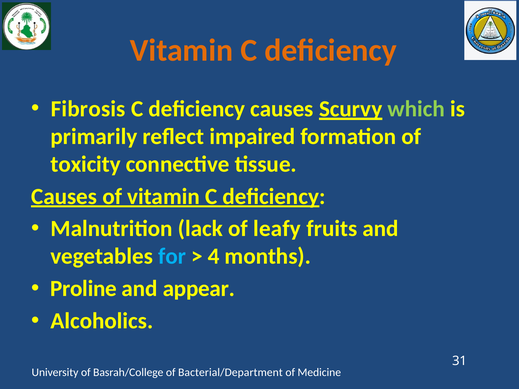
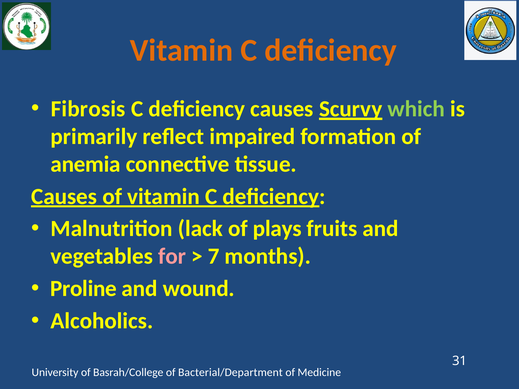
toxicity: toxicity -> anemia
leafy: leafy -> plays
for colour: light blue -> pink
4: 4 -> 7
appear: appear -> wound
